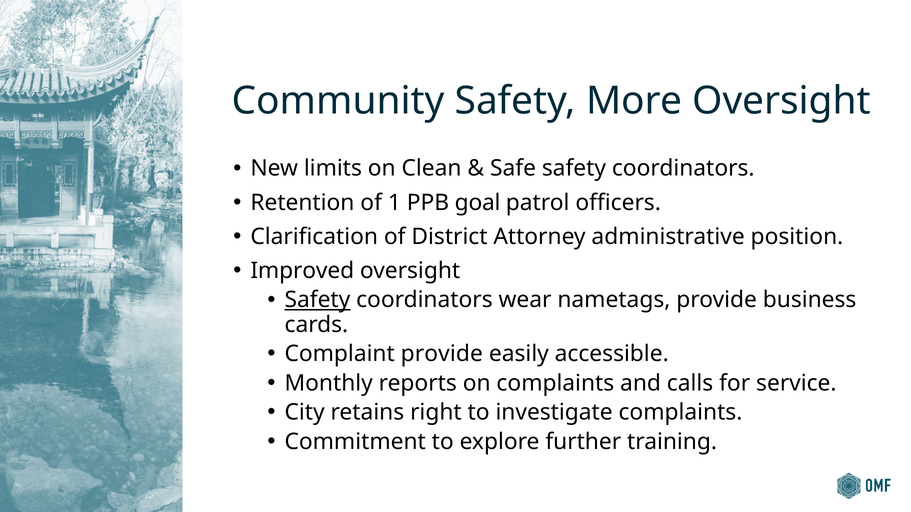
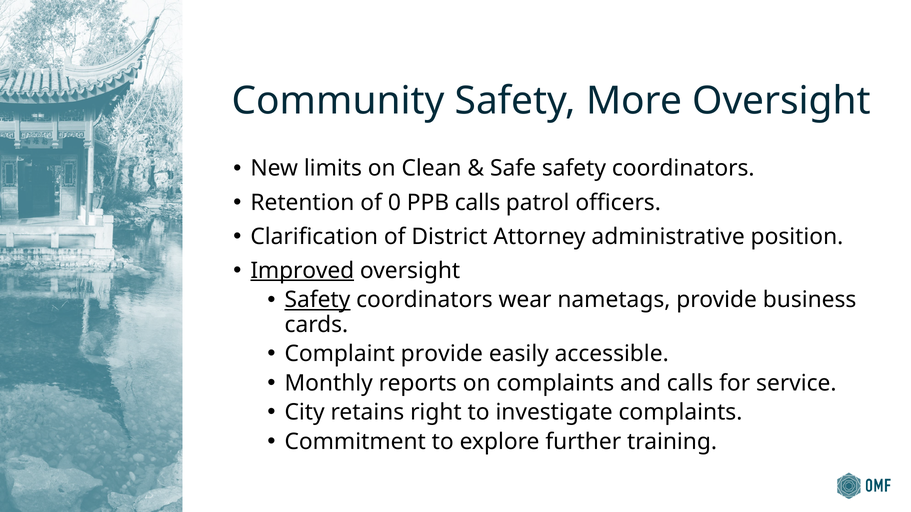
1: 1 -> 0
PPB goal: goal -> calls
Improved underline: none -> present
